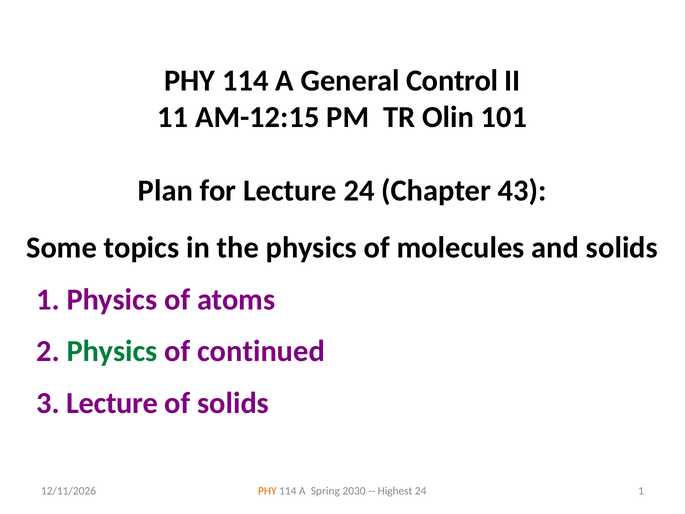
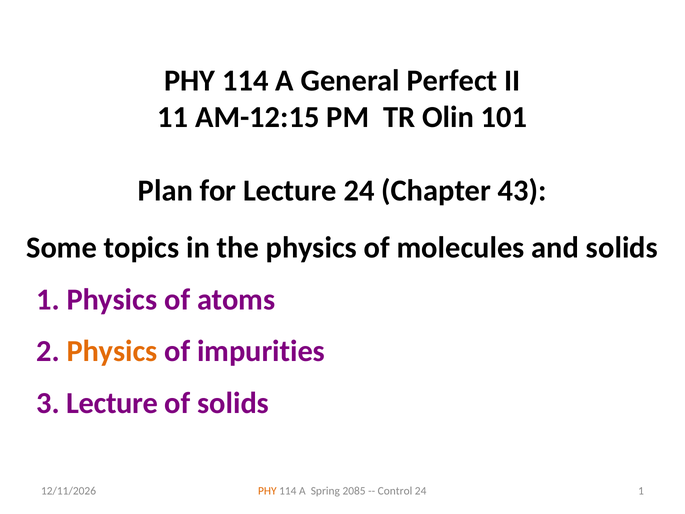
Control: Control -> Perfect
Physics at (112, 351) colour: green -> orange
continued: continued -> impurities
2030: 2030 -> 2085
Highest: Highest -> Control
